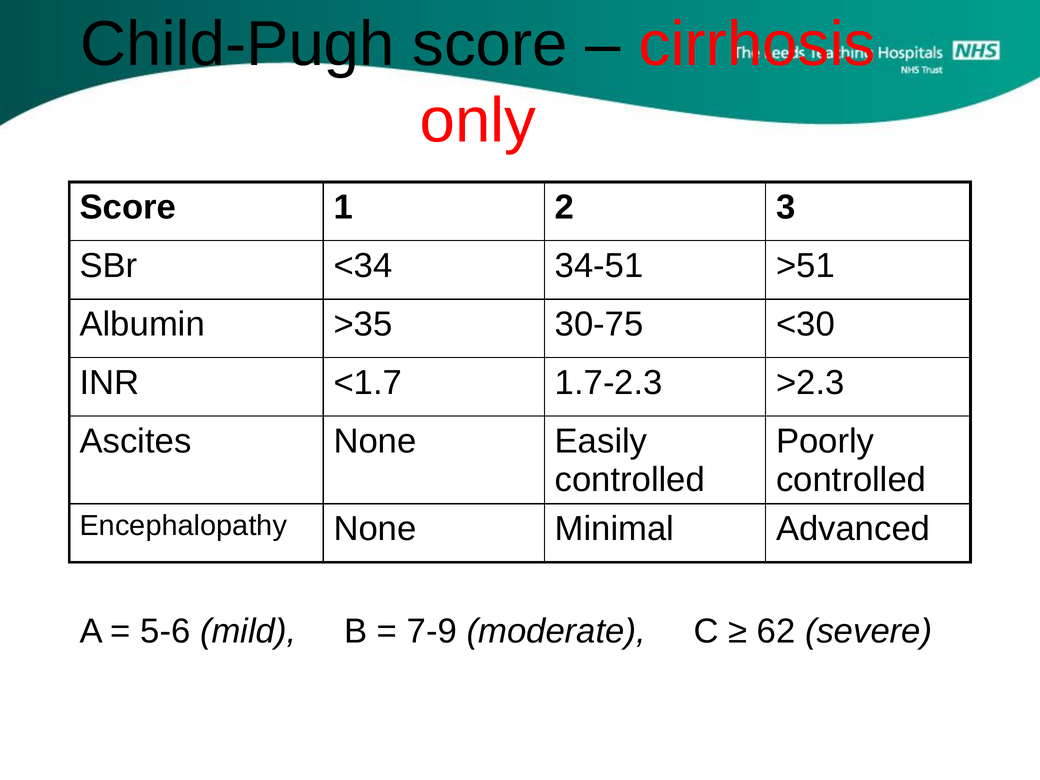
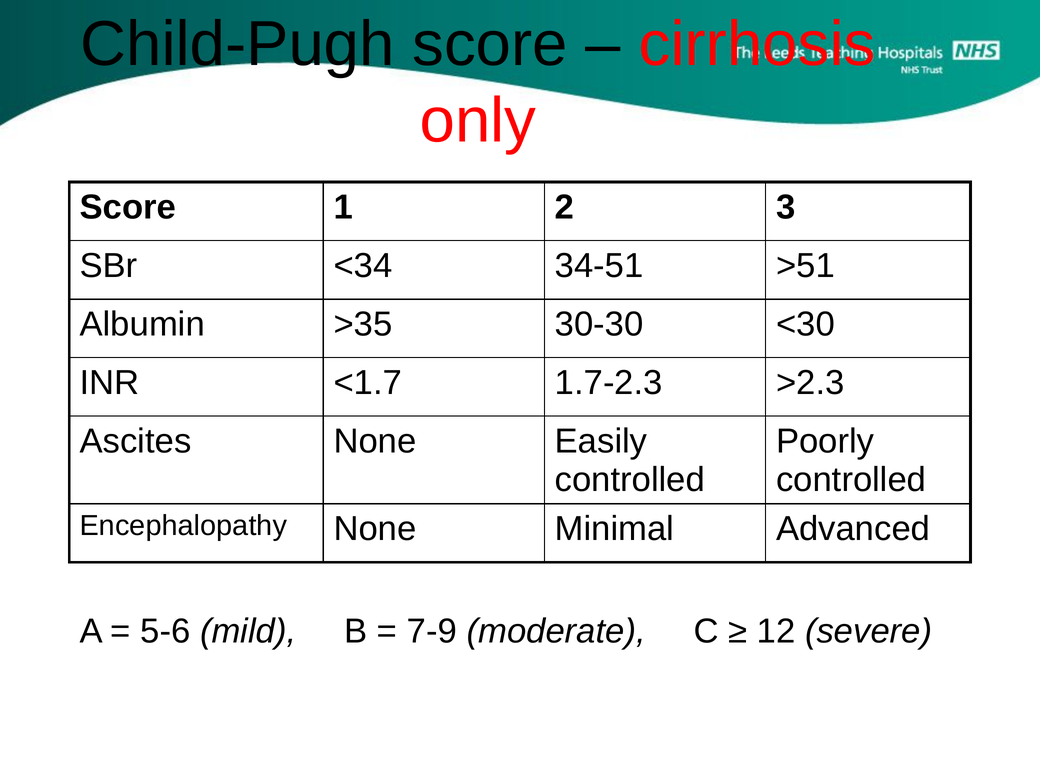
30-75: 30-75 -> 30-30
62: 62 -> 12
